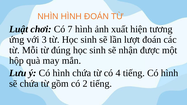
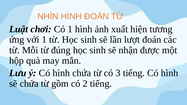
Có 7: 7 -> 1
với 3: 3 -> 1
4: 4 -> 3
